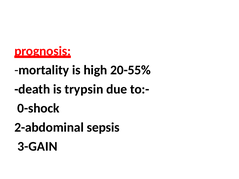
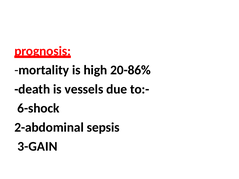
20-55%: 20-55% -> 20-86%
trypsin: trypsin -> vessels
0-shock: 0-shock -> 6-shock
